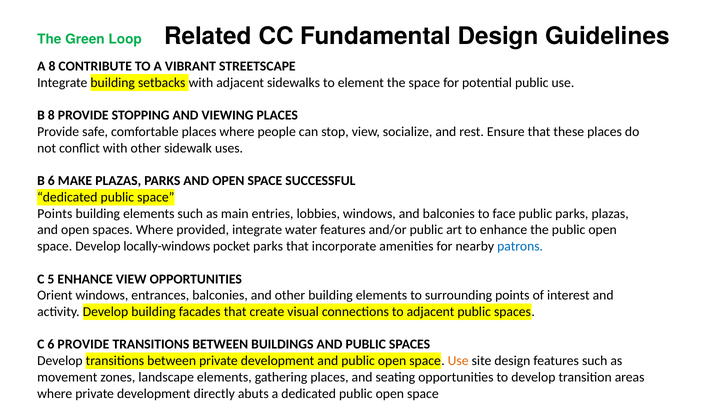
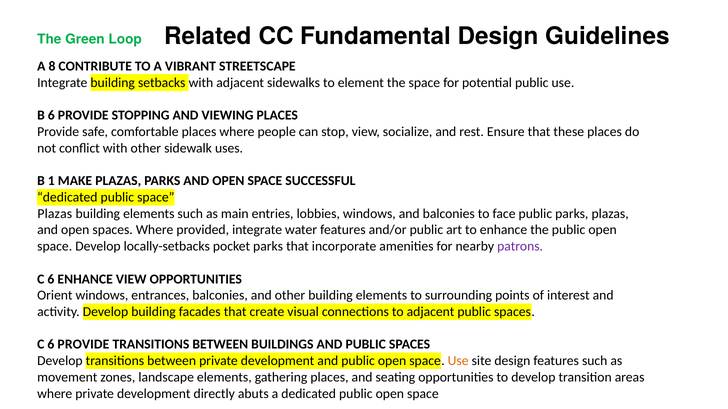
B 8: 8 -> 6
B 6: 6 -> 1
Points at (55, 214): Points -> Plazas
locally-windows: locally-windows -> locally-setbacks
patrons colour: blue -> purple
5 at (51, 279): 5 -> 6
